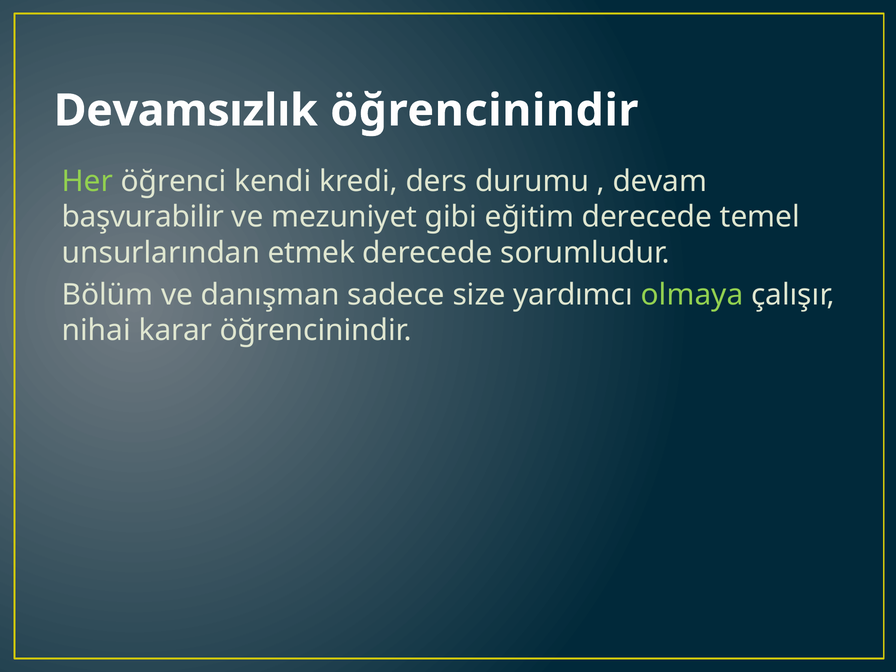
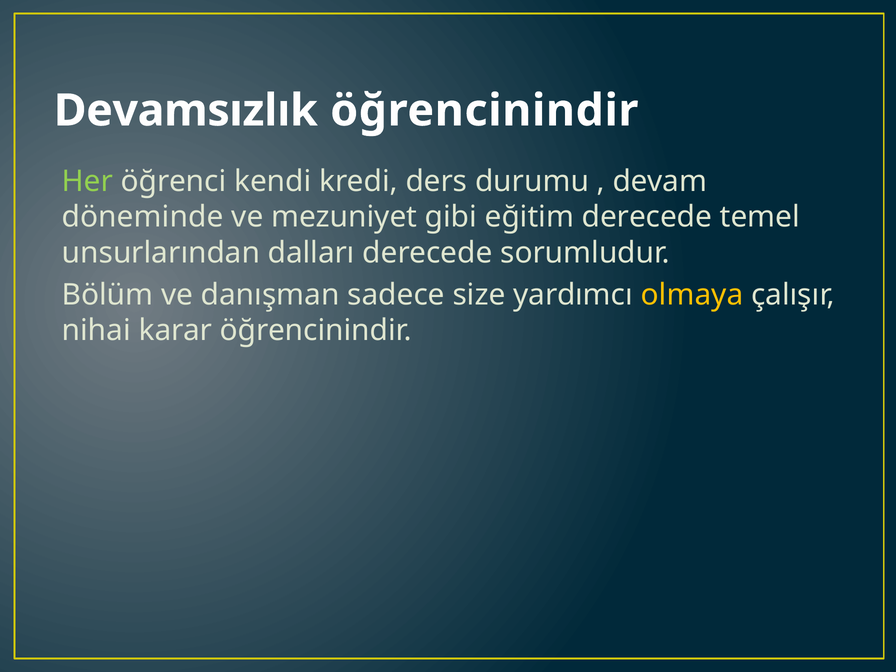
başvurabilir: başvurabilir -> döneminde
etmek: etmek -> dalları
olmaya colour: light green -> yellow
